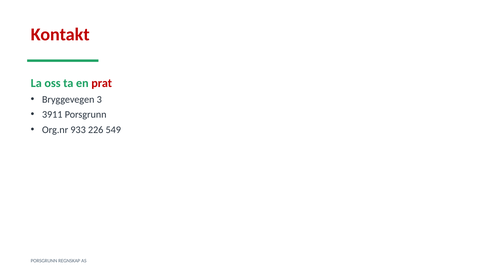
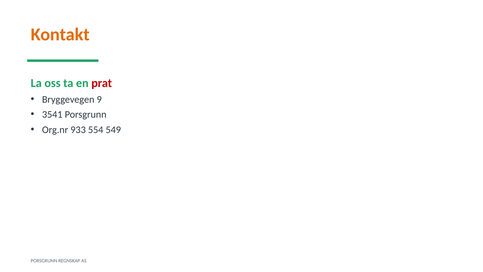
Kontakt colour: red -> orange
3: 3 -> 9
3911: 3911 -> 3541
226: 226 -> 554
